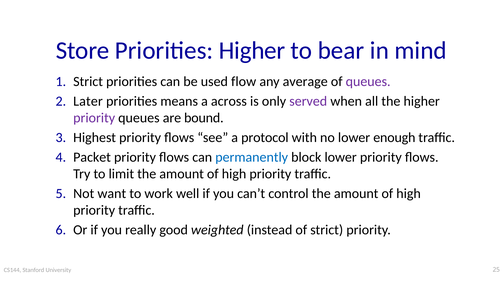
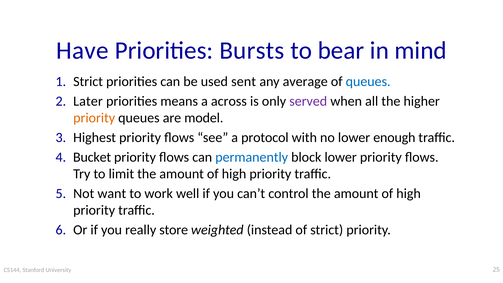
Store: Store -> Have
Priorities Higher: Higher -> Bursts
flow: flow -> sent
queues at (368, 82) colour: purple -> blue
priority at (94, 118) colour: purple -> orange
bound: bound -> model
Packet: Packet -> Bucket
good: good -> store
